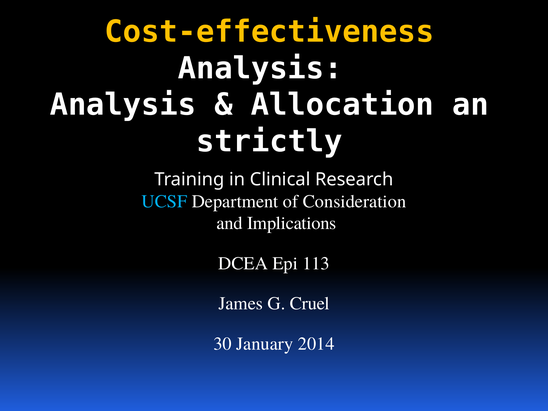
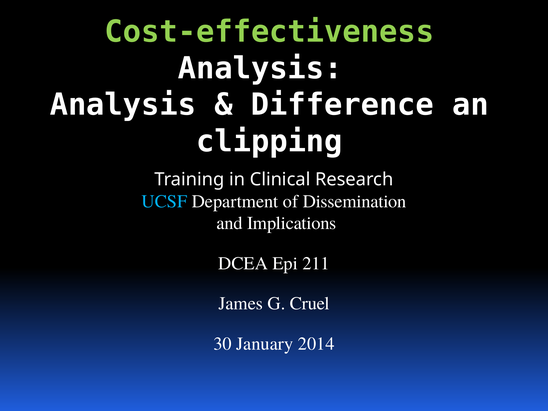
Cost-effectiveness colour: yellow -> light green
Allocation: Allocation -> Difference
strictly: strictly -> clipping
Consideration: Consideration -> Dissemination
113: 113 -> 211
